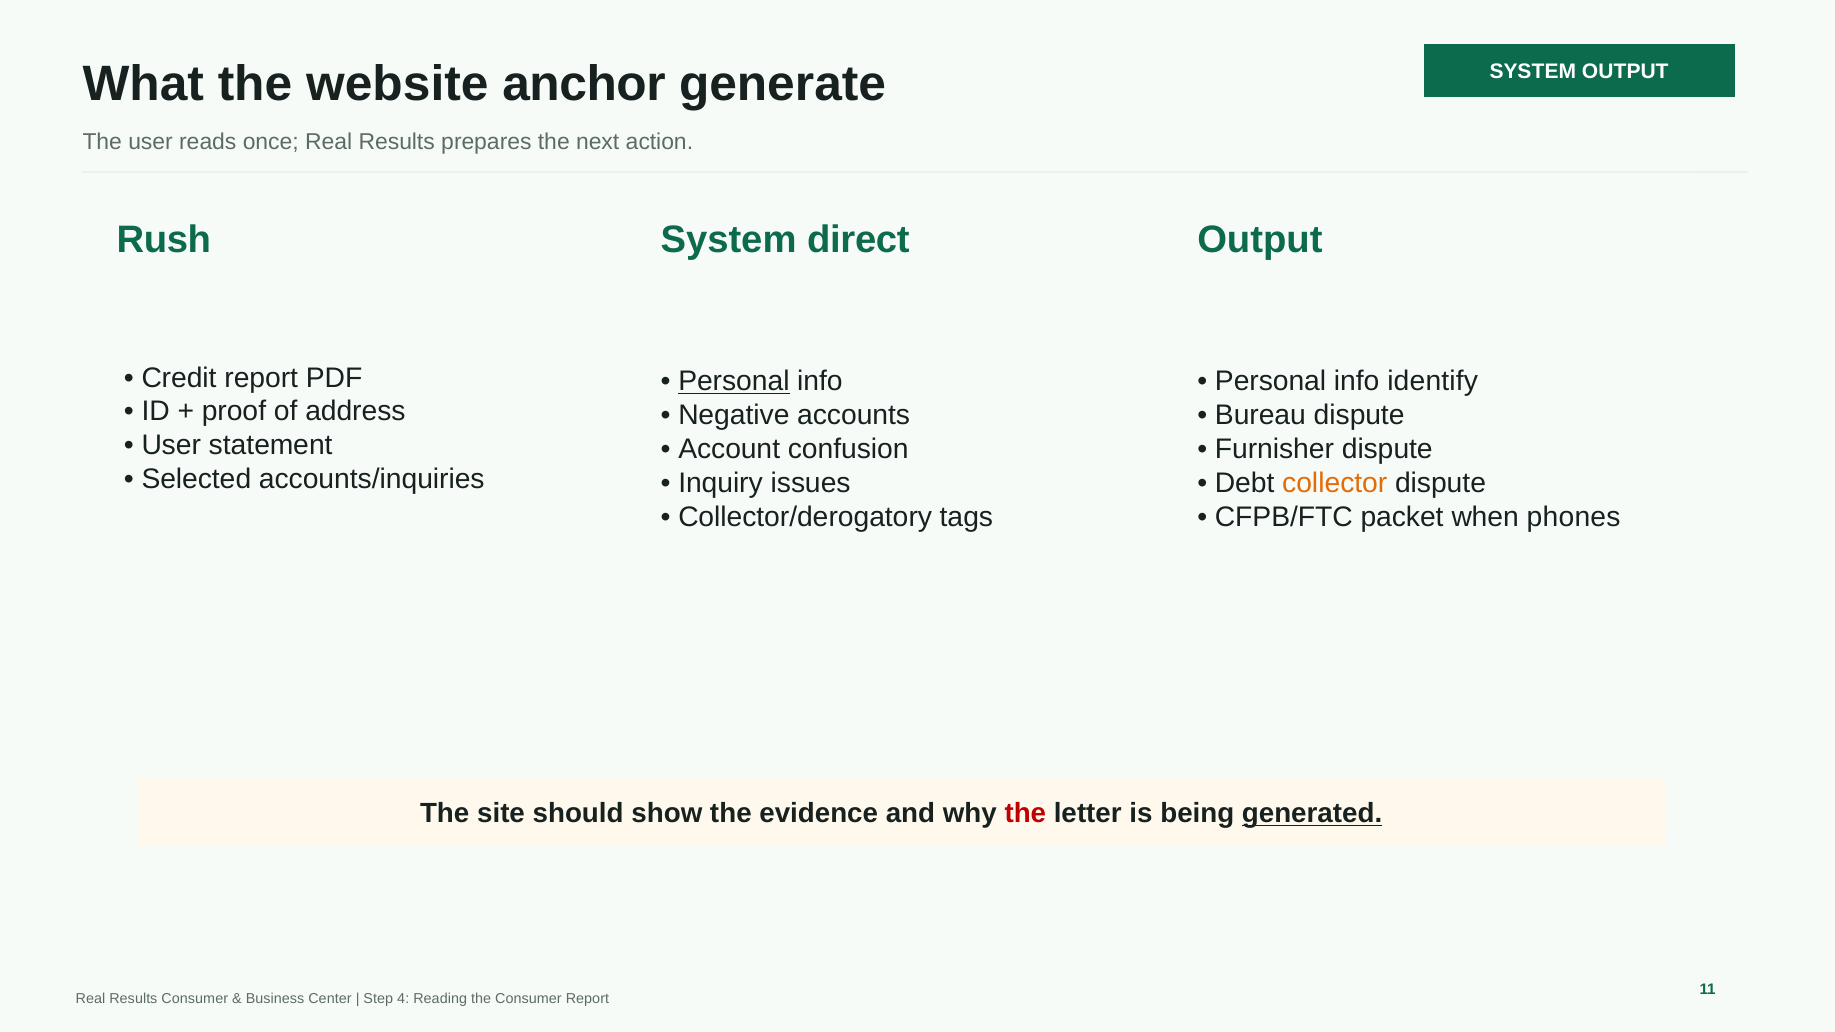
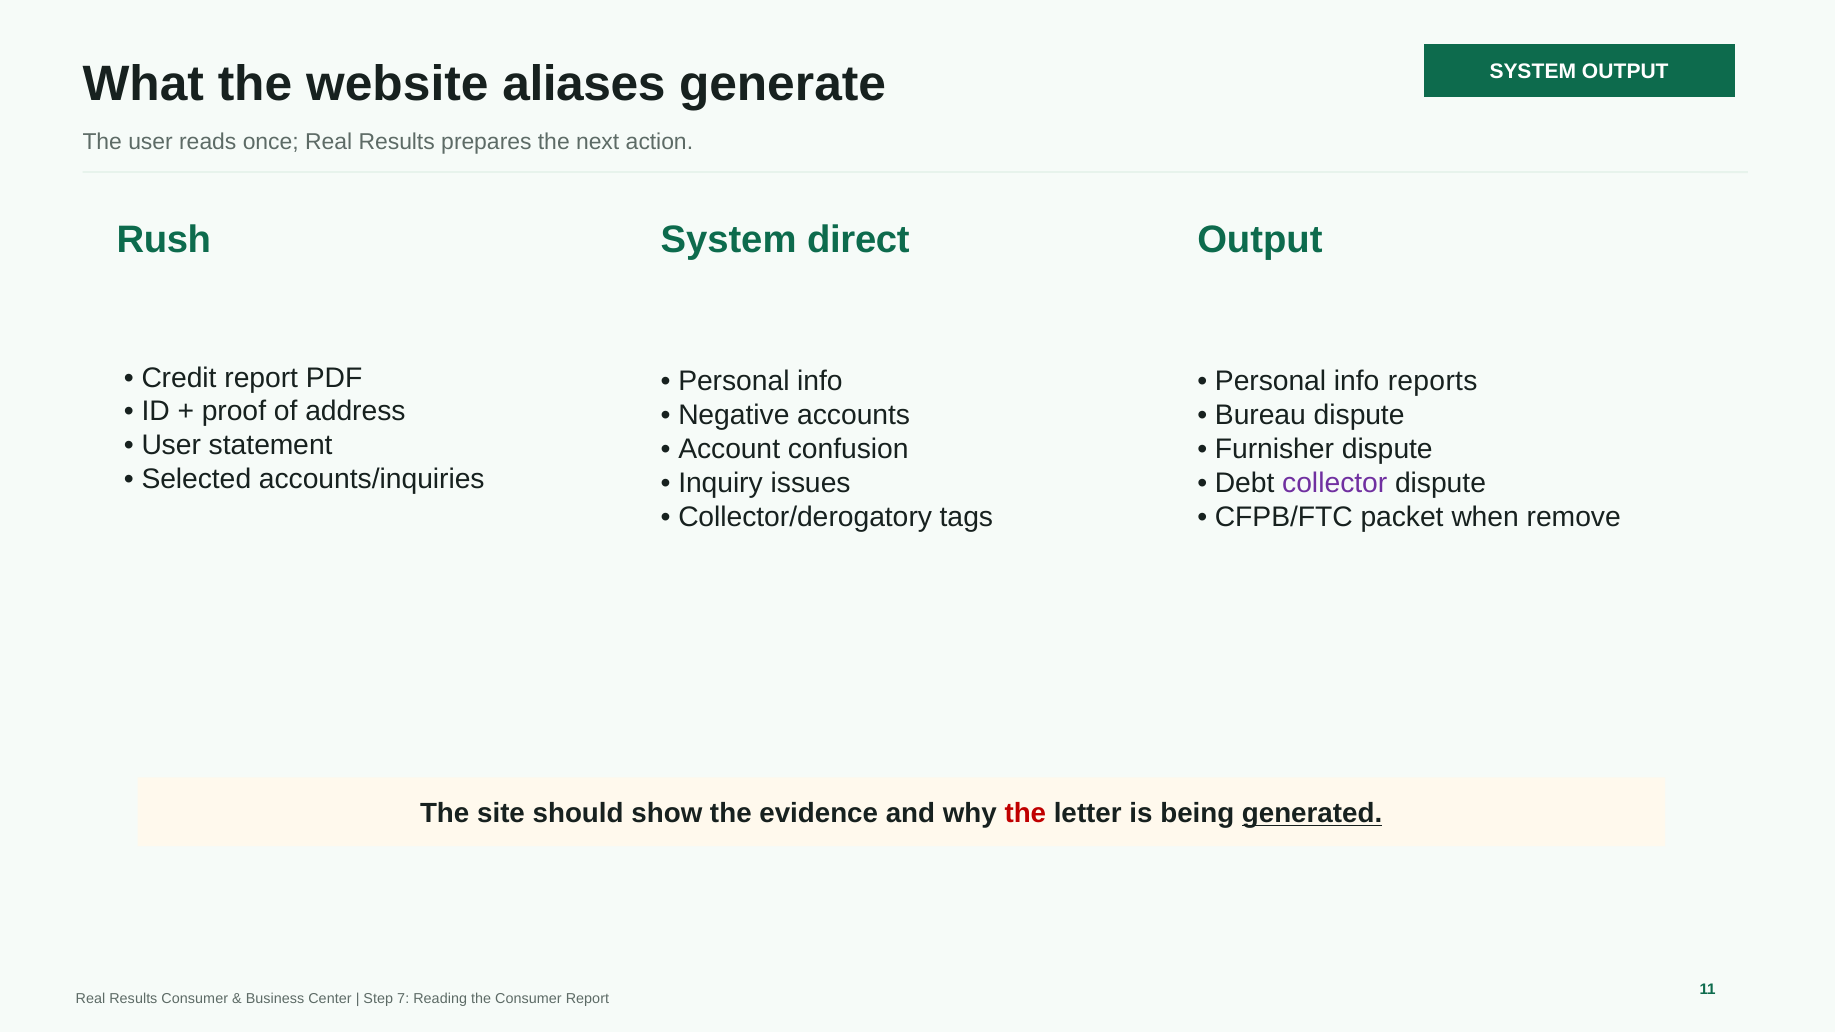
anchor: anchor -> aliases
Personal at (734, 381) underline: present -> none
identify: identify -> reports
collector colour: orange -> purple
phones: phones -> remove
4: 4 -> 7
